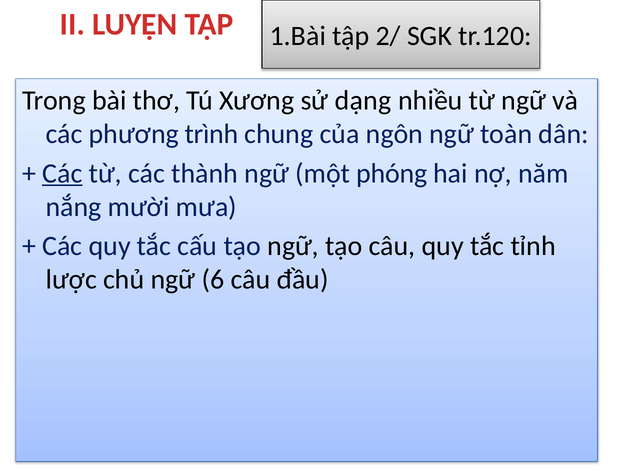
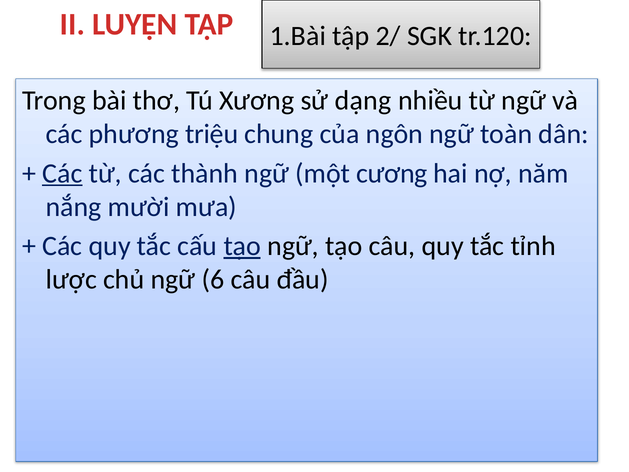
trình: trình -> triệu
phóng: phóng -> cương
tạo at (242, 246) underline: none -> present
